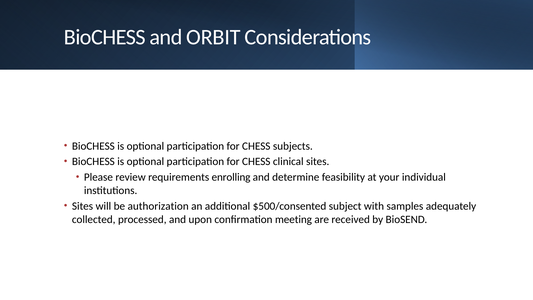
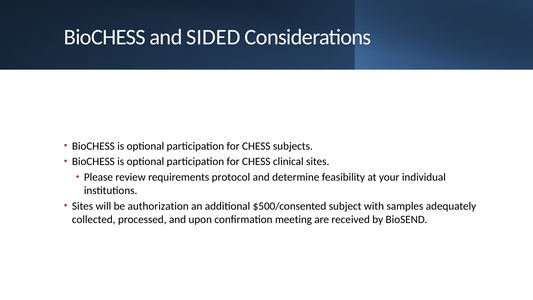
ORBIT: ORBIT -> SIDED
enrolling: enrolling -> protocol
